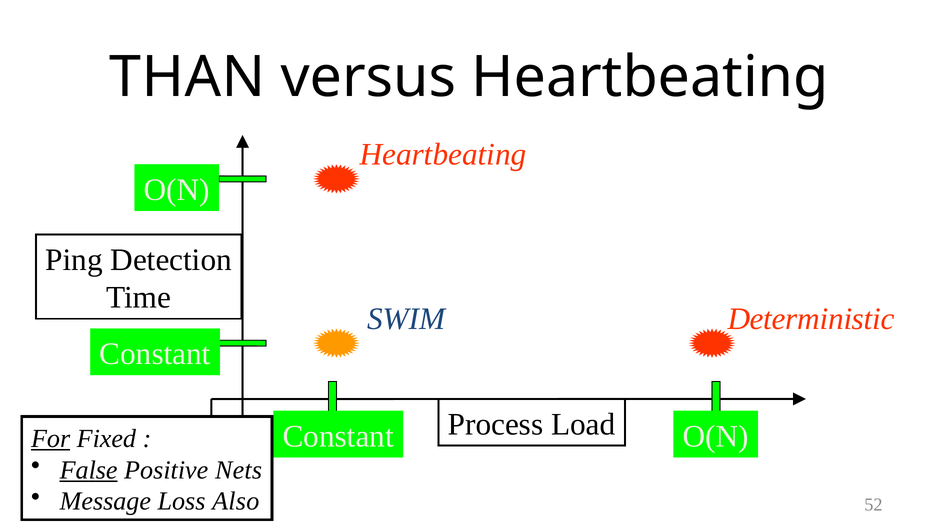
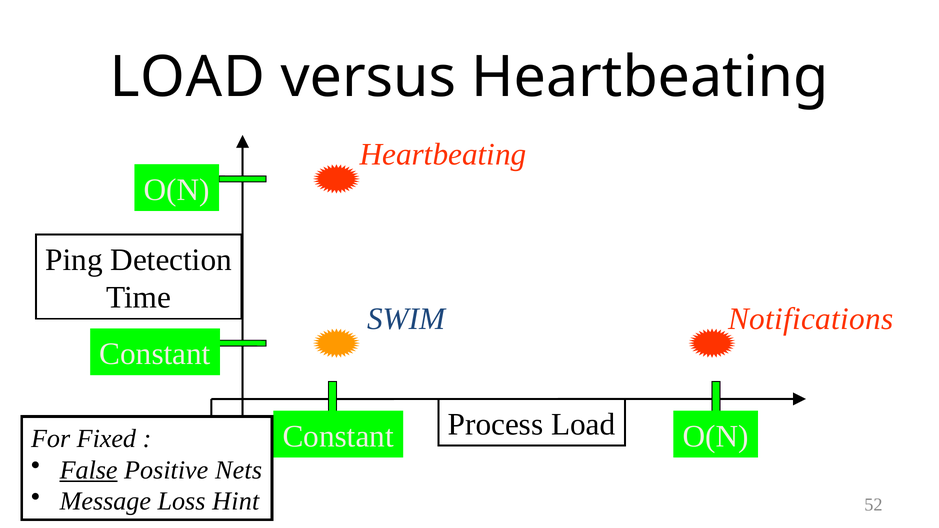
THAN at (187, 77): THAN -> LOAD
Deterministic: Deterministic -> Notifications
For underline: present -> none
Also: Also -> Hint
